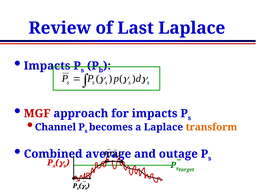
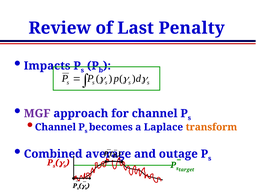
Last Laplace: Laplace -> Penalty
MGF colour: red -> purple
for impacts: impacts -> channel
